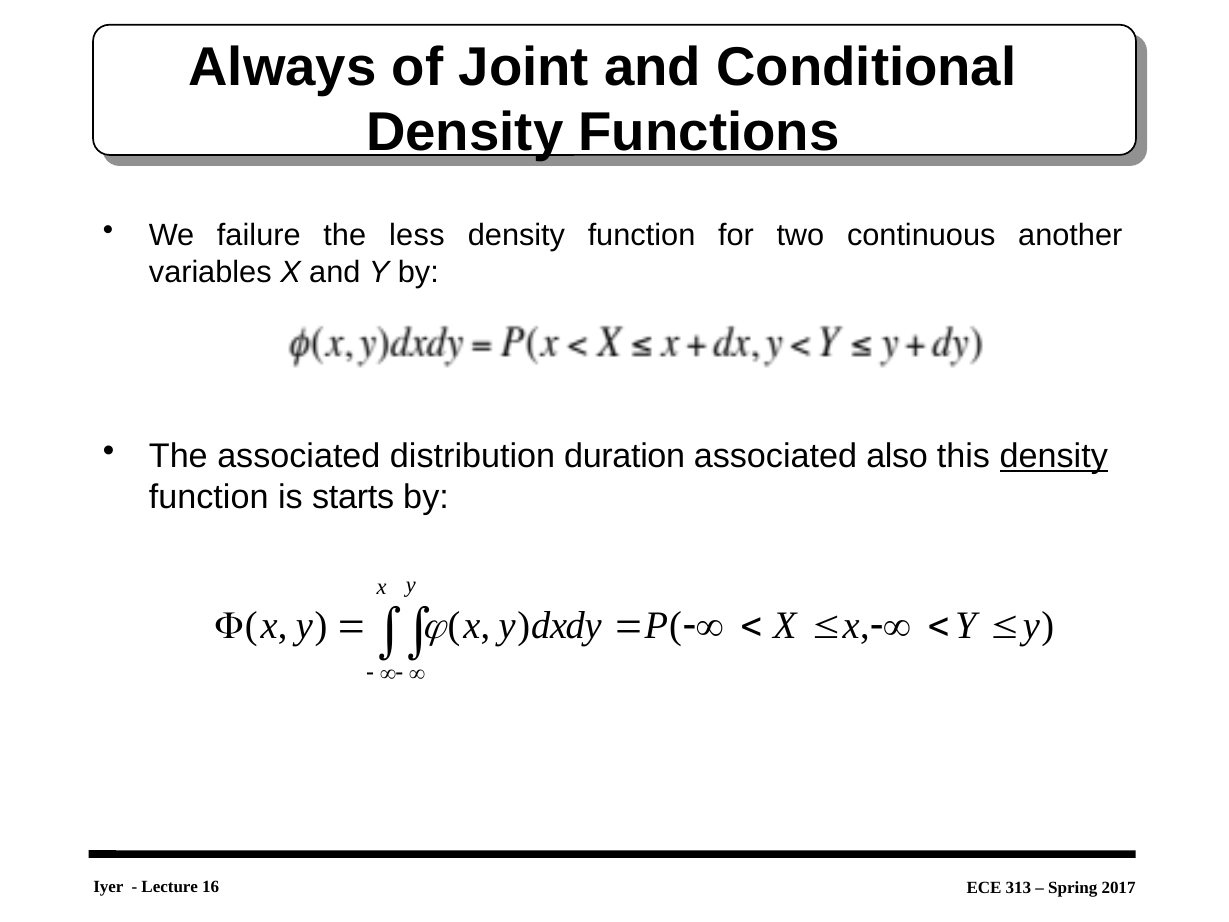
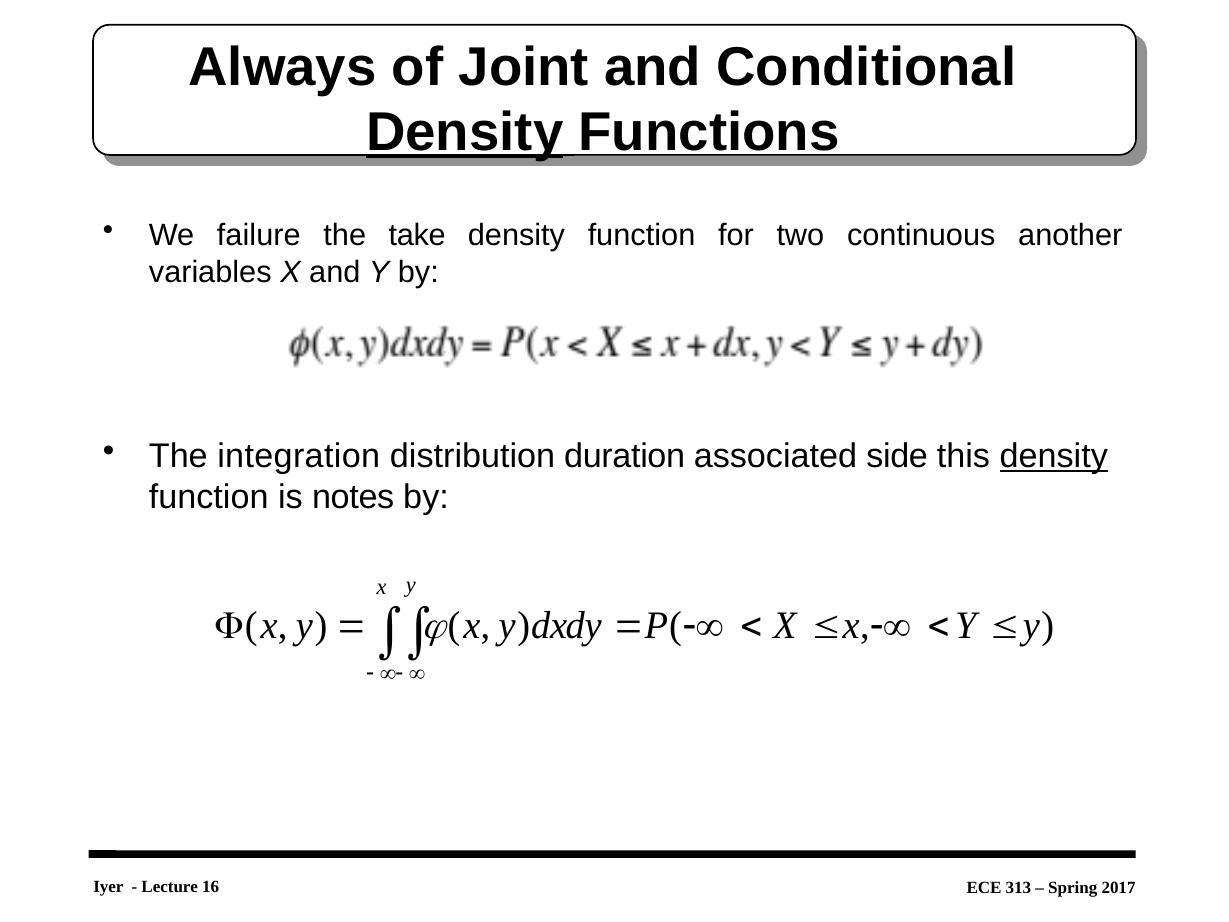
Density at (465, 133) underline: none -> present
less: less -> take
The associated: associated -> integration
also: also -> side
starts: starts -> notes
